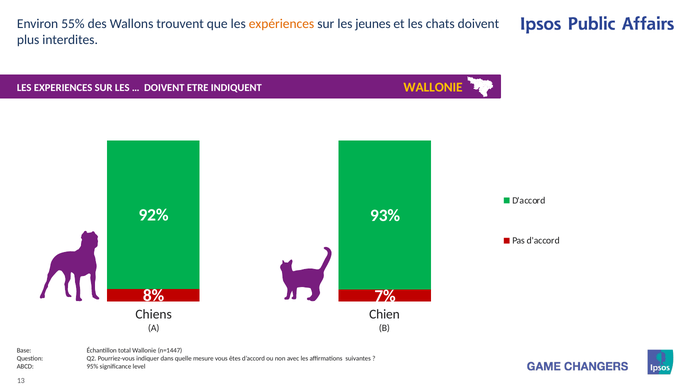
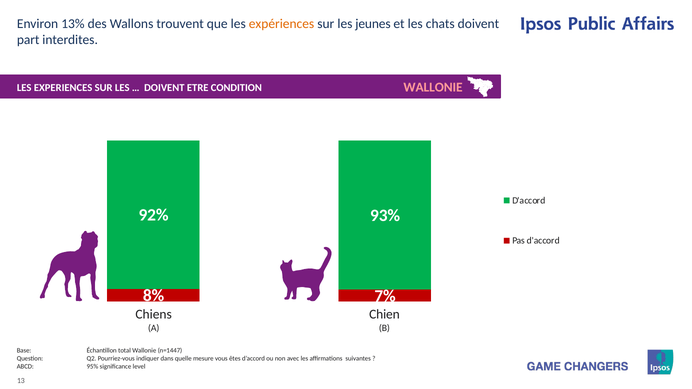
55%: 55% -> 13%
plus: plus -> part
WALLONIE at (433, 87) colour: yellow -> pink
INDIQUENT: INDIQUENT -> CONDITION
